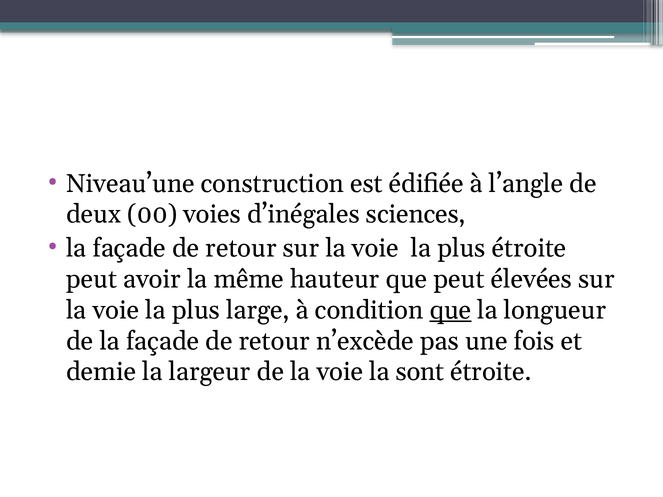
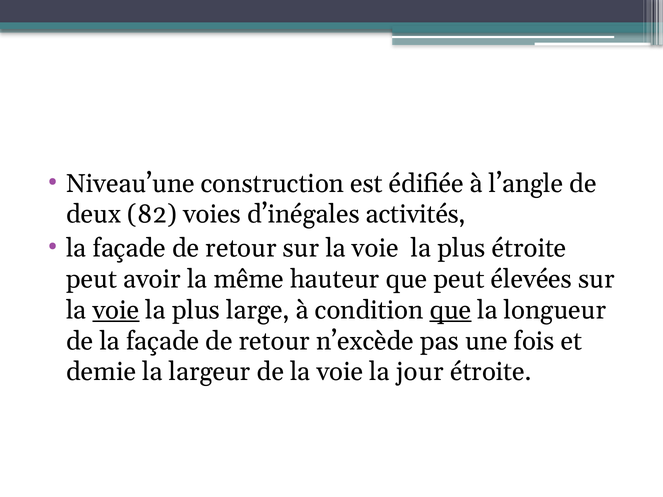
00: 00 -> 82
sciences: sciences -> activités
voie at (116, 310) underline: none -> present
sont: sont -> jour
